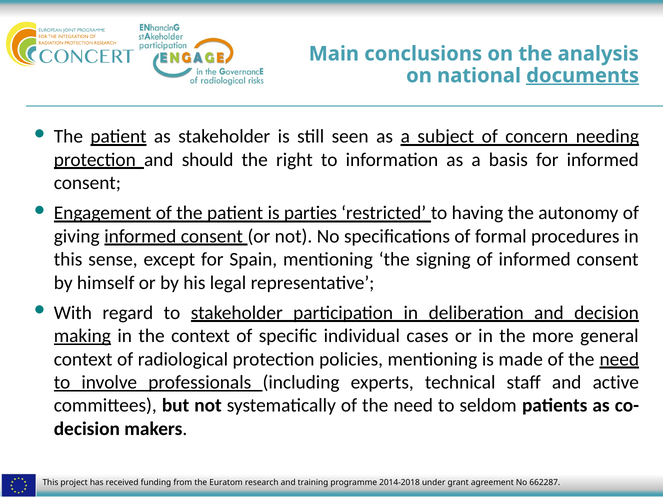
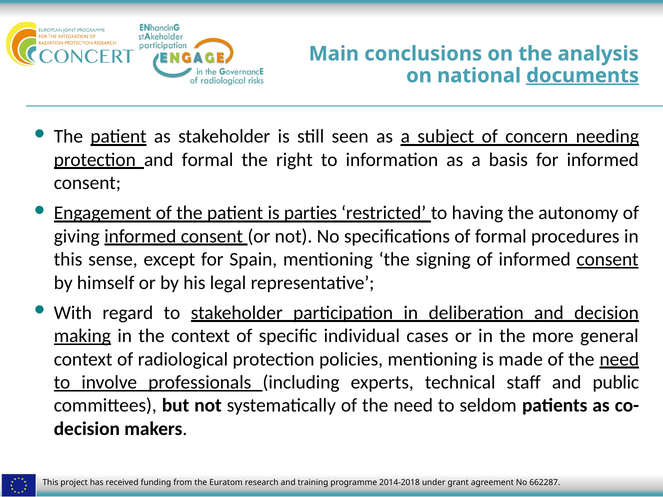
and should: should -> formal
consent at (608, 260) underline: none -> present
active: active -> public
